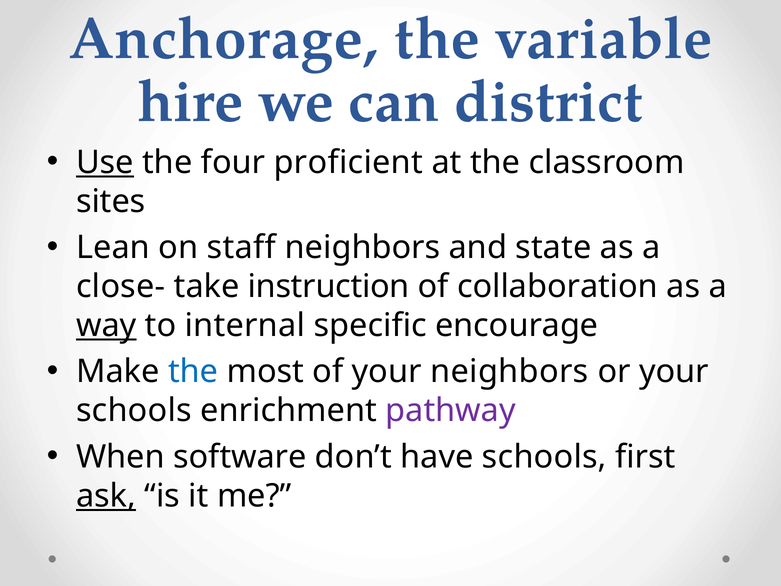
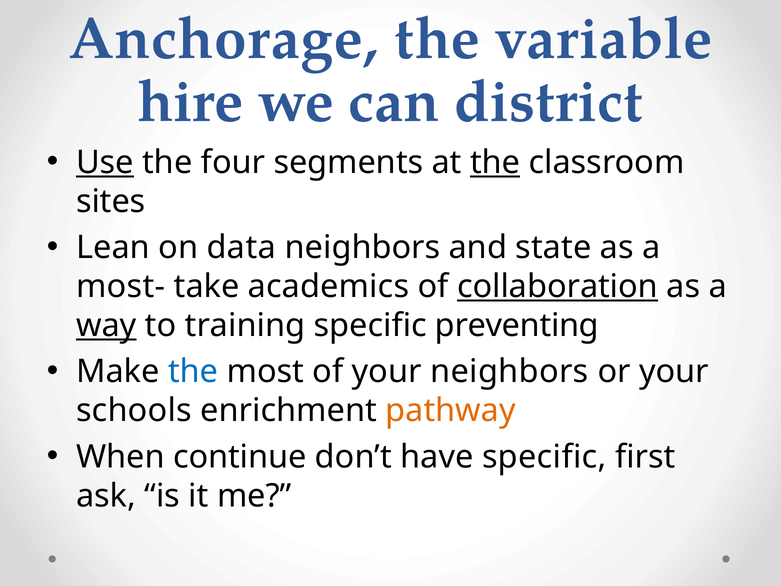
proficient: proficient -> segments
the at (495, 162) underline: none -> present
staff: staff -> data
close-: close- -> most-
instruction: instruction -> academics
collaboration underline: none -> present
internal: internal -> training
encourage: encourage -> preventing
pathway colour: purple -> orange
software: software -> continue
have schools: schools -> specific
ask underline: present -> none
